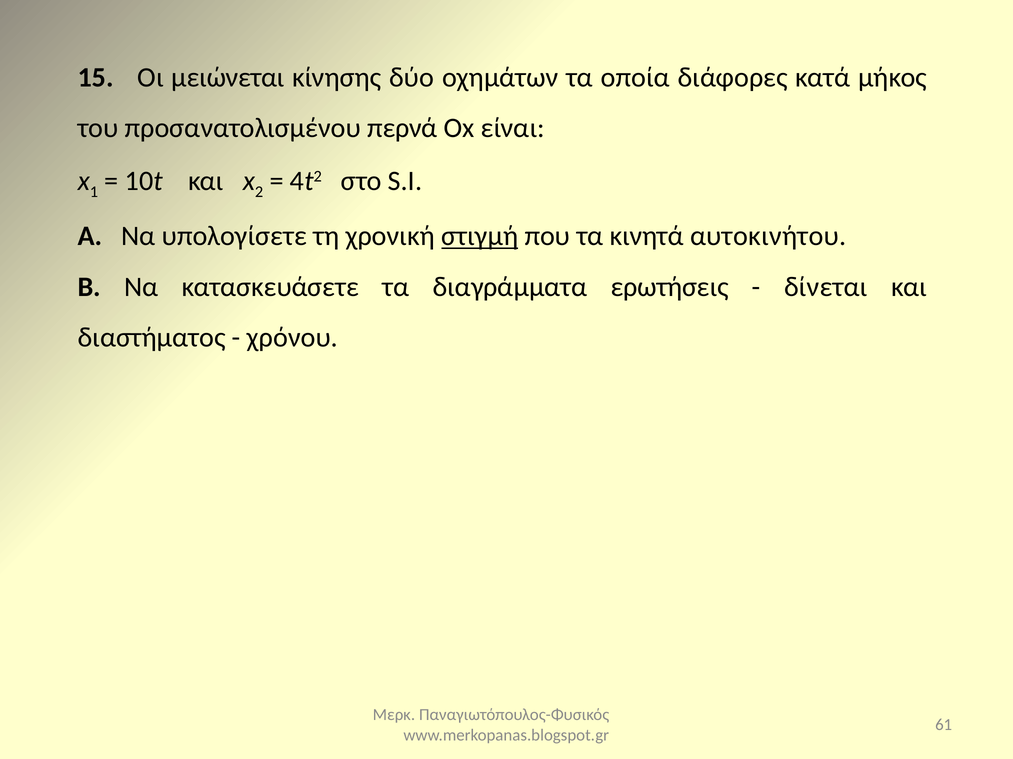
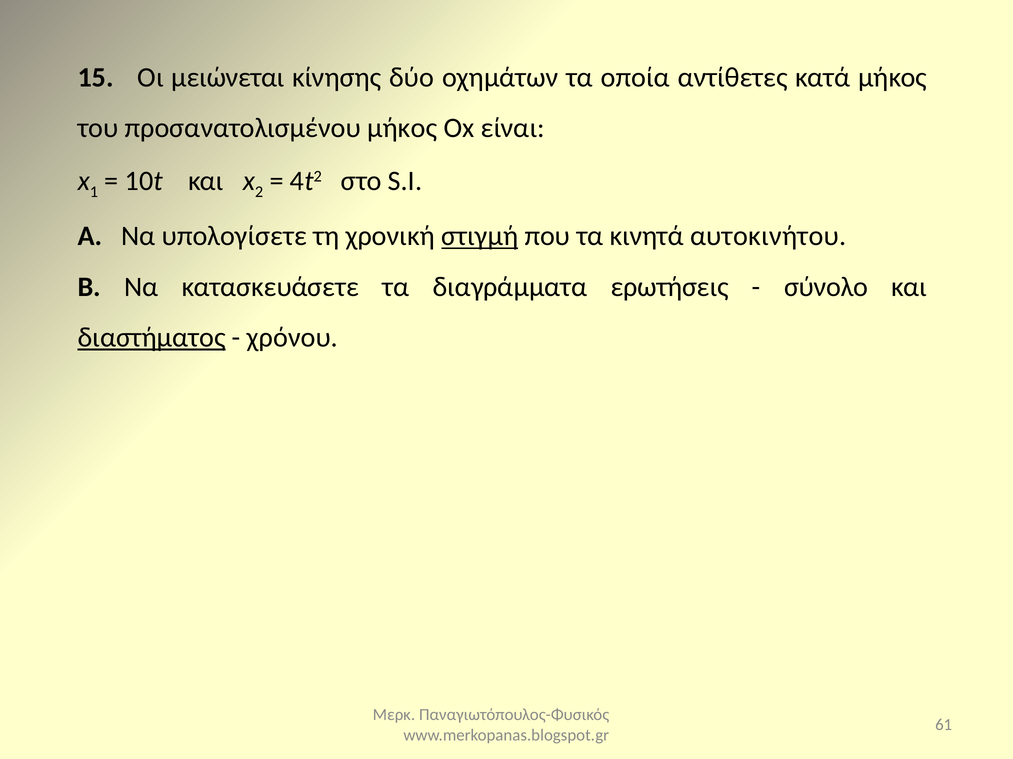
διάφορες: διάφορες -> αντίθετες
προσανατολισμένου περνά: περνά -> μήκος
δίνεται: δίνεται -> σύνολο
διαστήματος underline: none -> present
